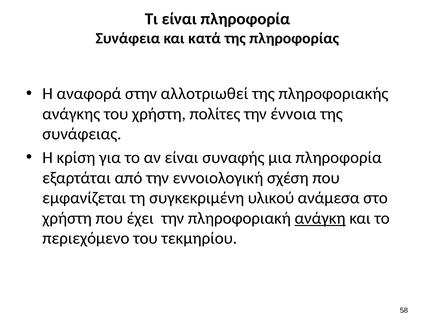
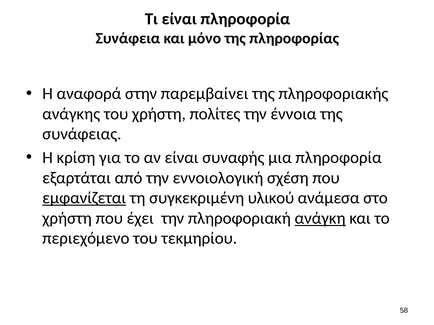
κατά: κατά -> μόνο
αλλοτριωθεί: αλλοτριωθεί -> παρεμβαίνει
εμφανίζεται underline: none -> present
